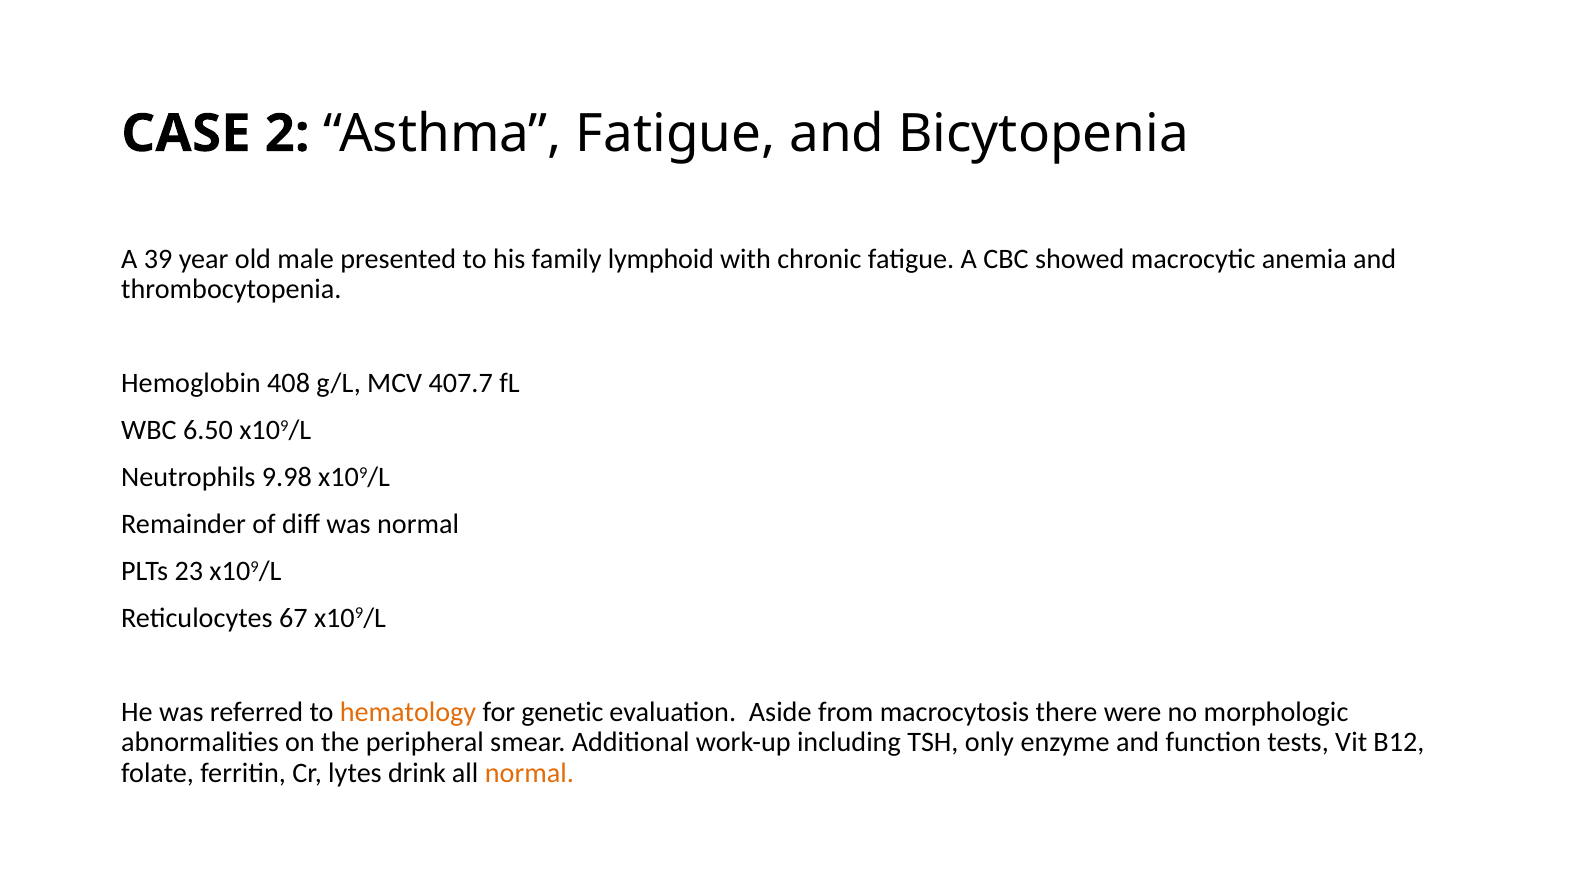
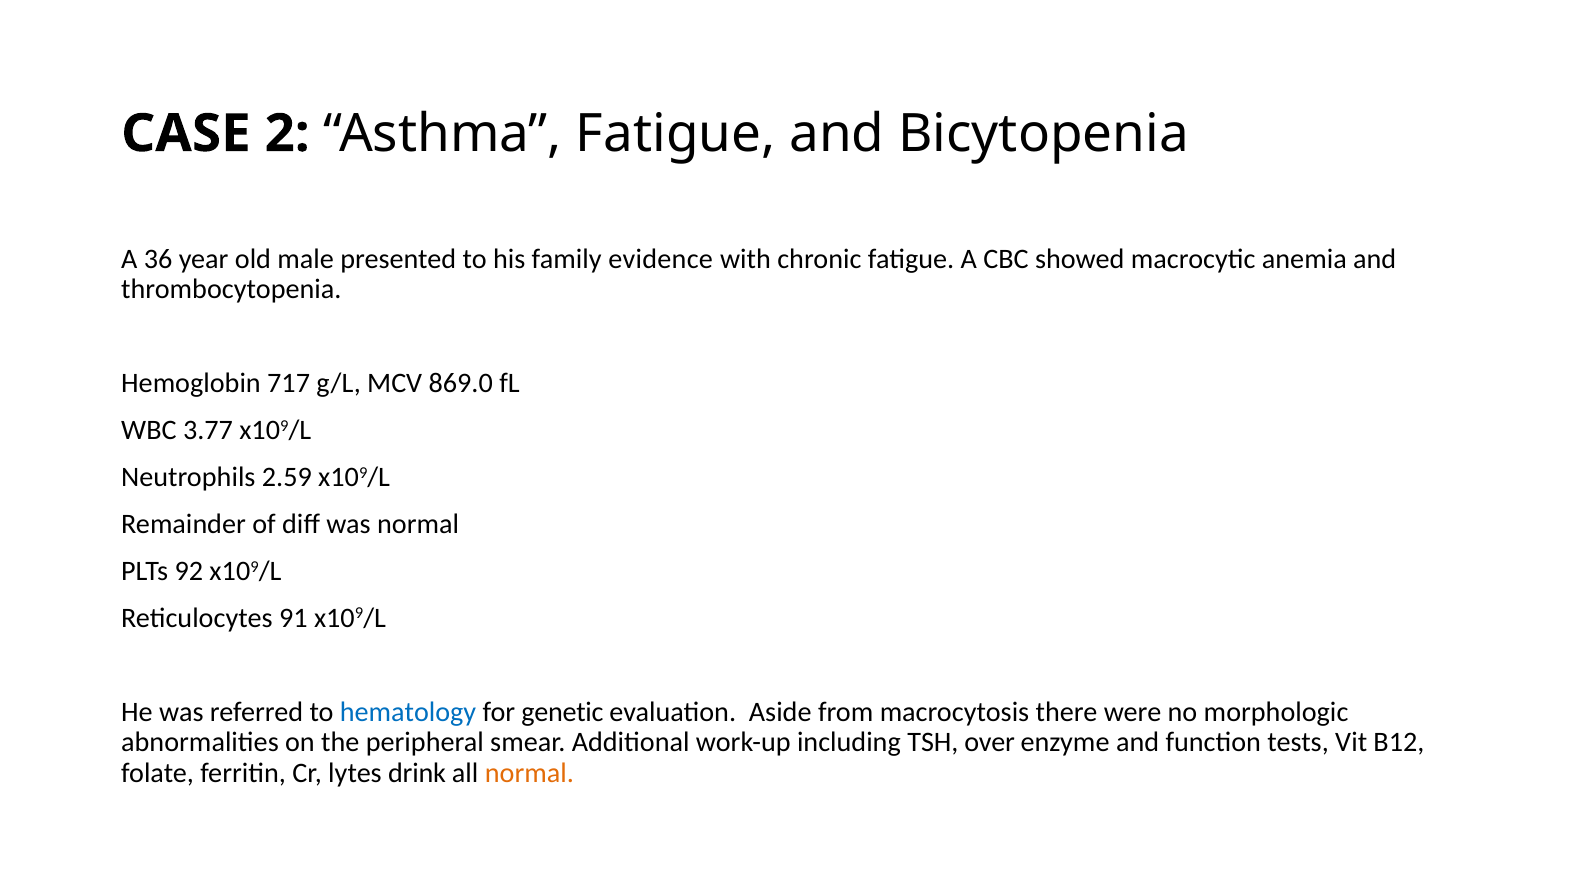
39: 39 -> 36
lymphoid: lymphoid -> evidence
408: 408 -> 717
407.7: 407.7 -> 869.0
6.50: 6.50 -> 3.77
9.98: 9.98 -> 2.59
23: 23 -> 92
67: 67 -> 91
hematology colour: orange -> blue
only: only -> over
